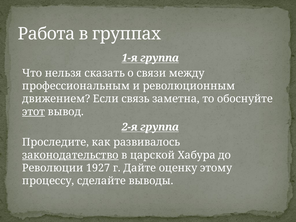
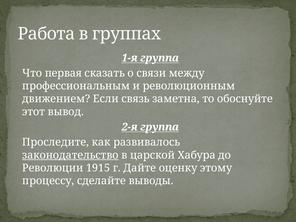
нельзя: нельзя -> первая
этот underline: present -> none
1927: 1927 -> 1915
